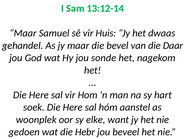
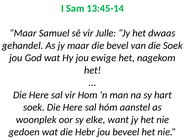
13:12-14: 13:12-14 -> 13:45-14
Huis: Huis -> Julle
die Daar: Daar -> Soek
sonde: sonde -> ewige
